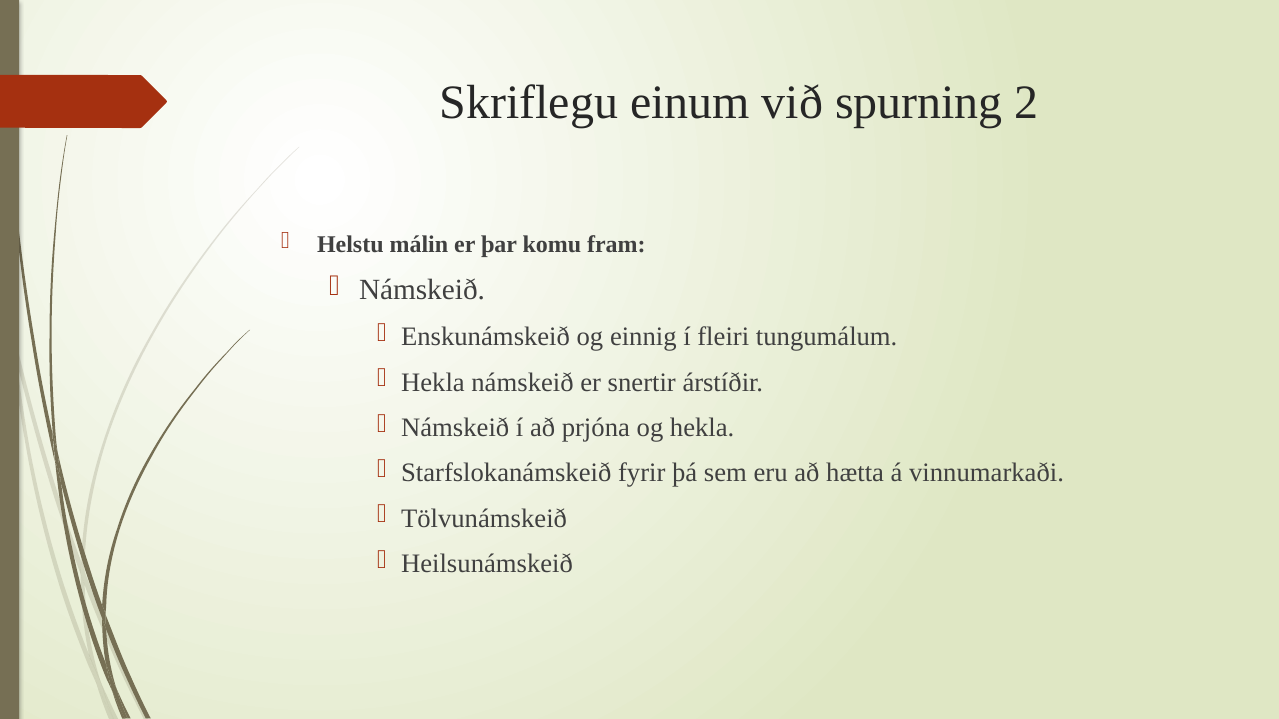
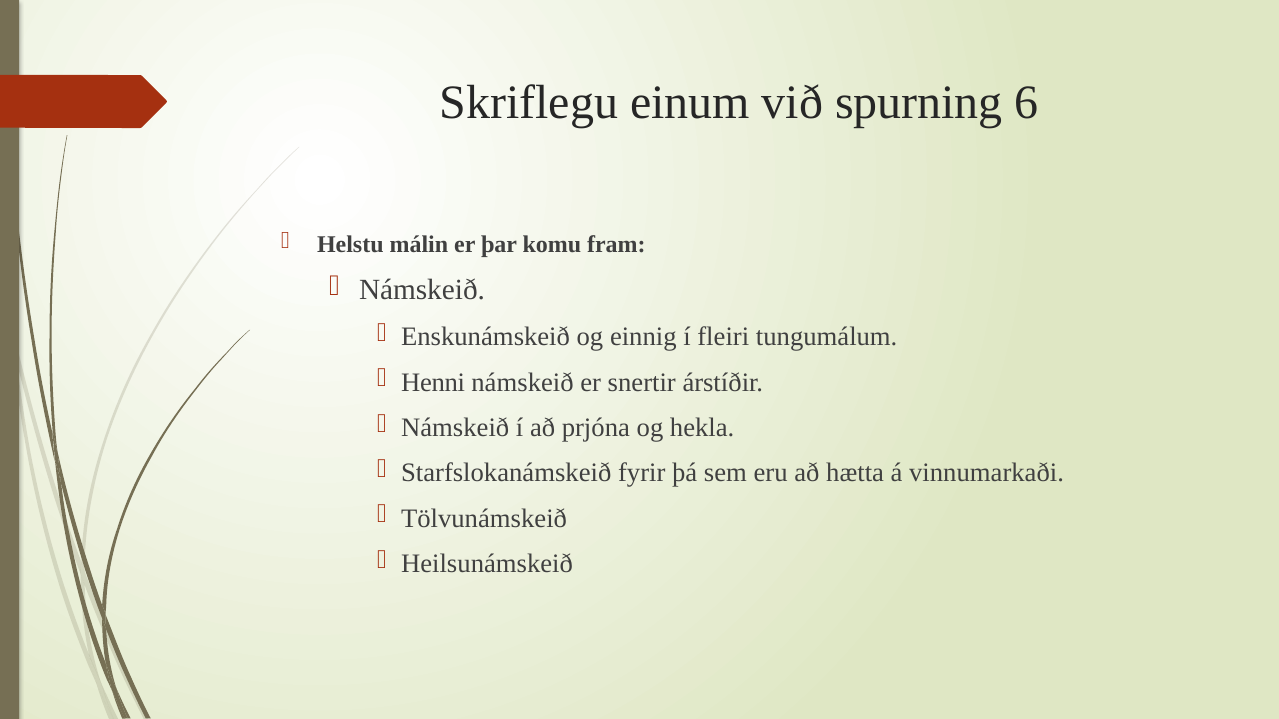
2: 2 -> 6
Hekla at (433, 382): Hekla -> Henni
